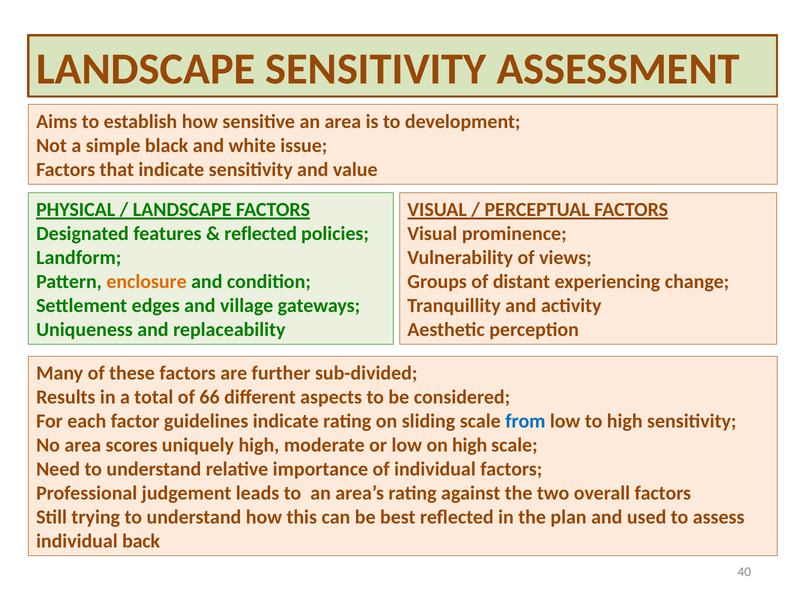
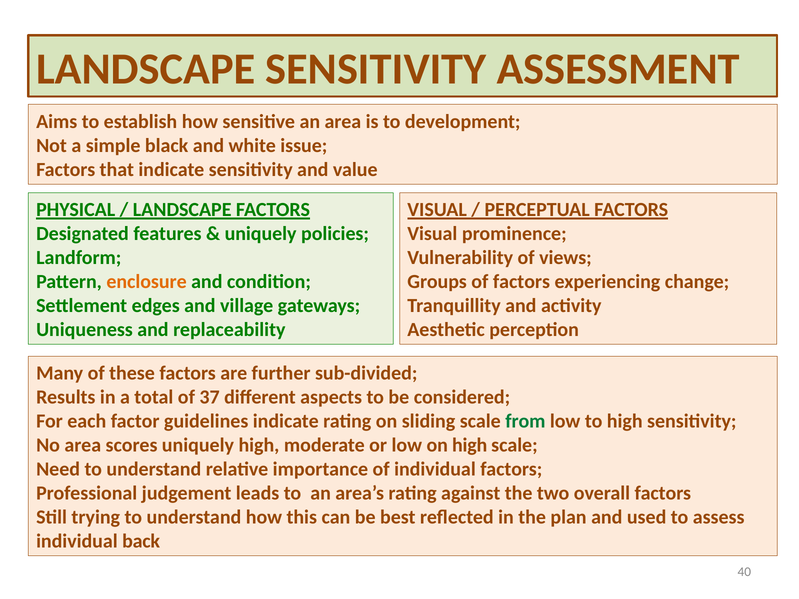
reflected at (261, 234): reflected -> uniquely
of distant: distant -> factors
66: 66 -> 37
from colour: blue -> green
